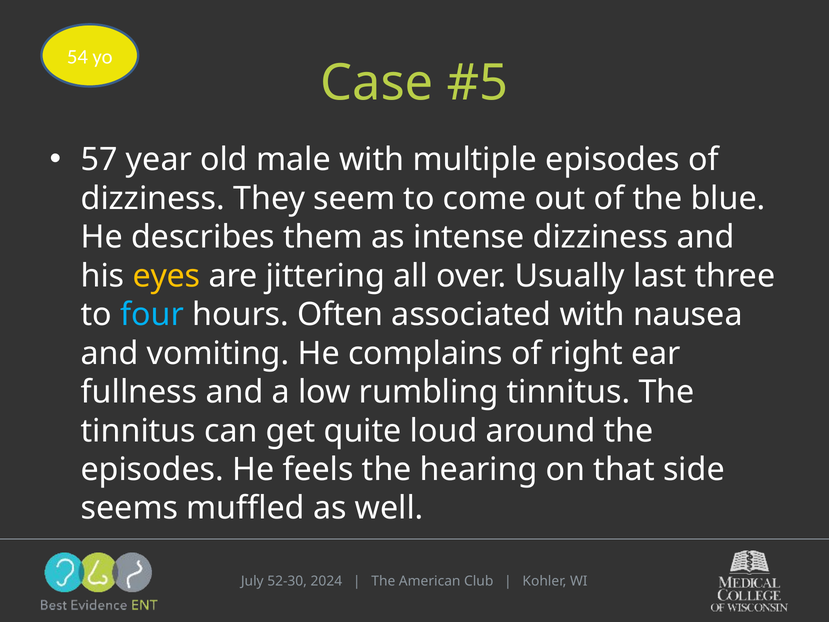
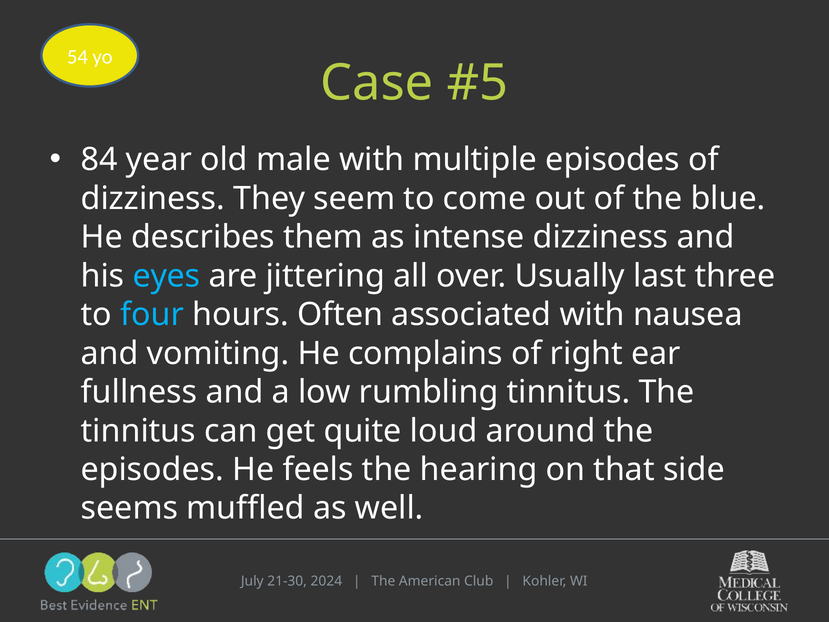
57: 57 -> 84
eyes colour: yellow -> light blue
52-30: 52-30 -> 21-30
